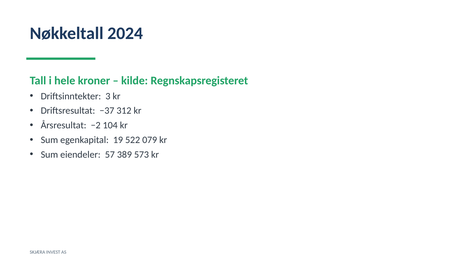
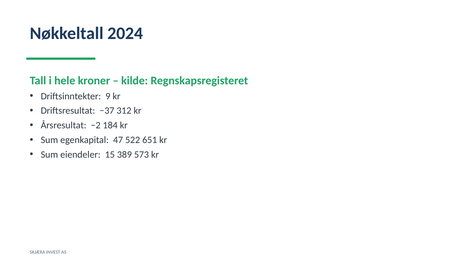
3: 3 -> 9
104: 104 -> 184
19: 19 -> 47
079: 079 -> 651
57: 57 -> 15
